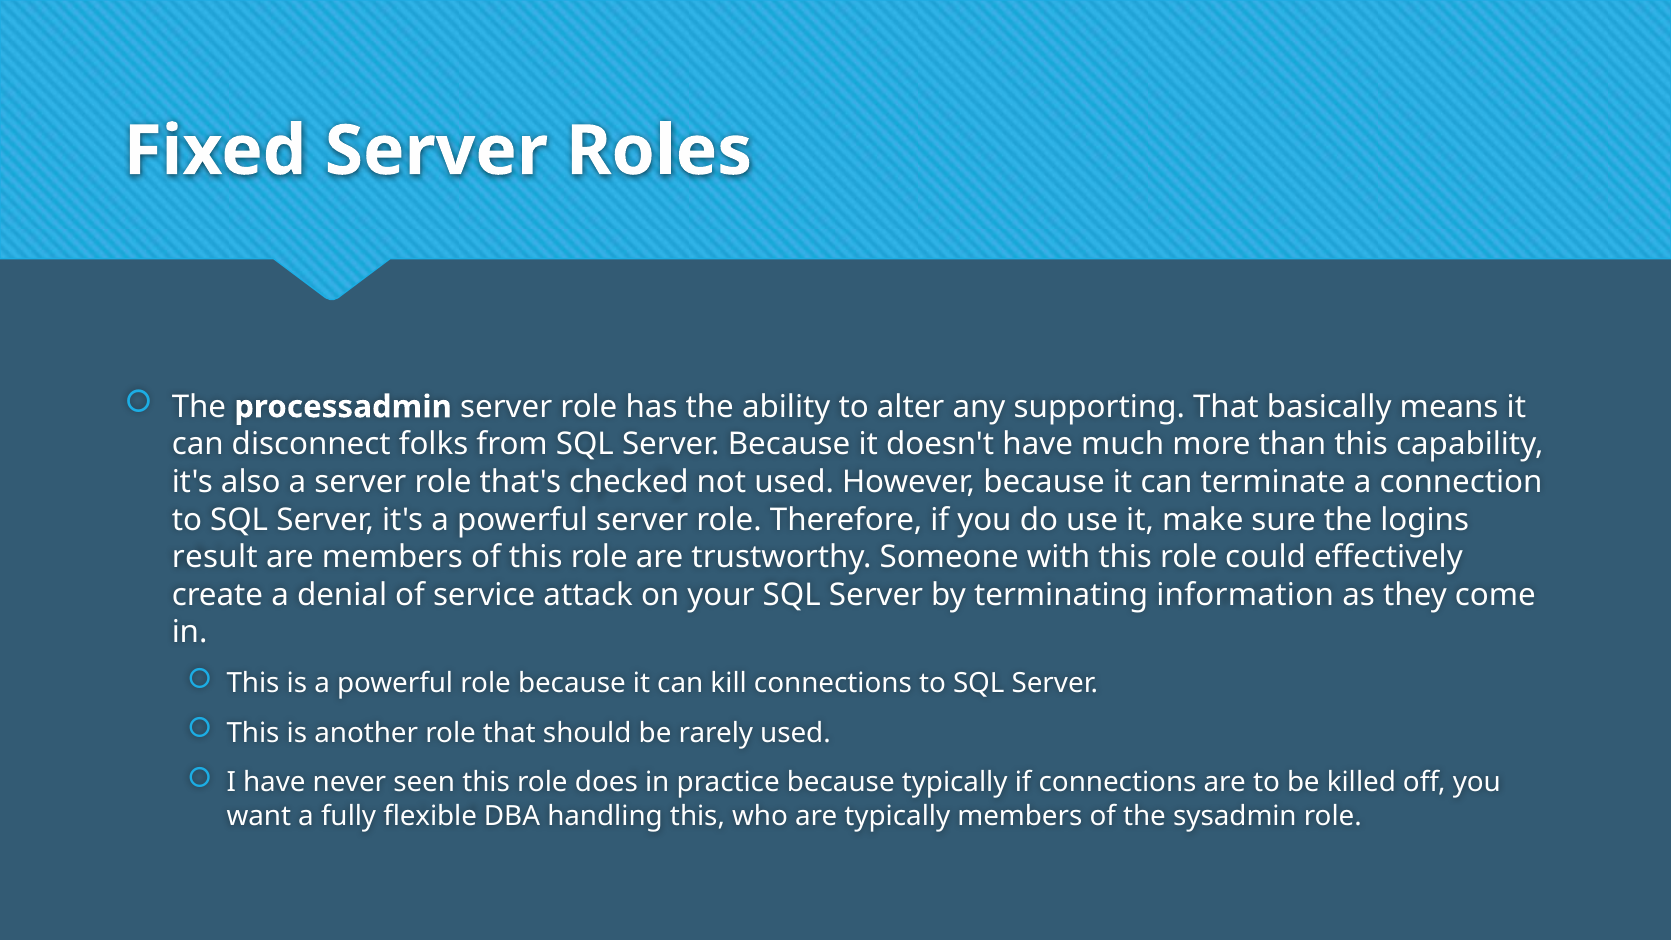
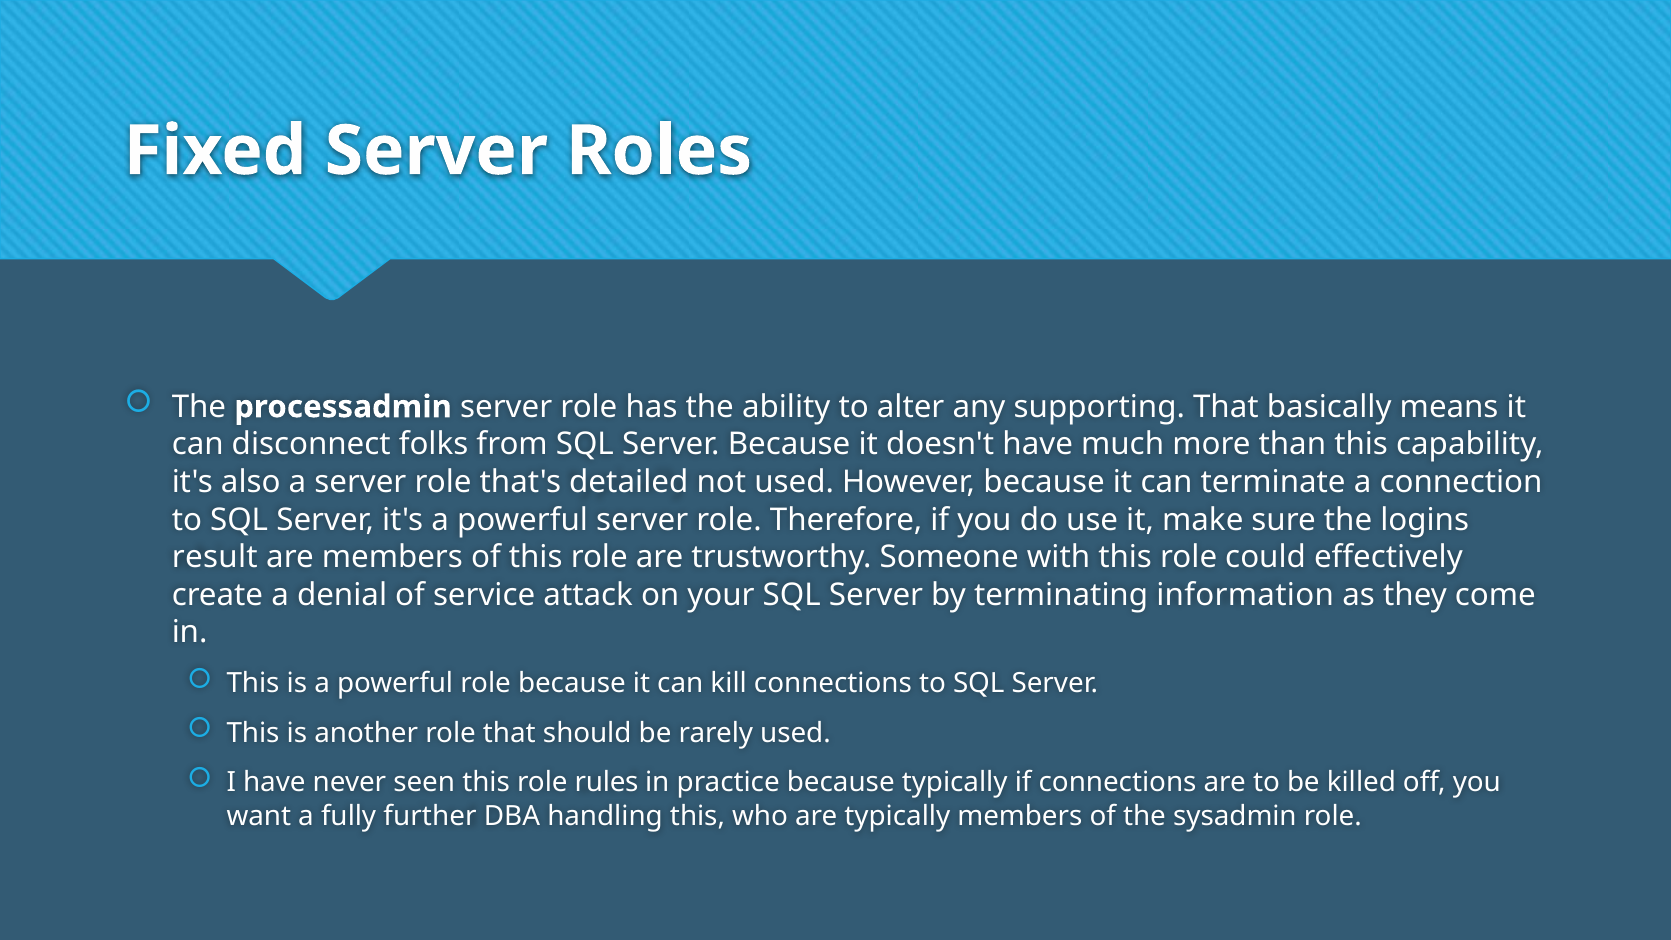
checked: checked -> detailed
does: does -> rules
flexible: flexible -> further
